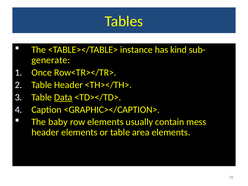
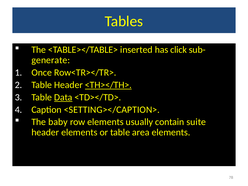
instance: instance -> inserted
kind: kind -> click
<TH></TH> underline: none -> present
<GRAPHIC></CAPTION>: <GRAPHIC></CAPTION> -> <SETTING></CAPTION>
mess: mess -> suite
